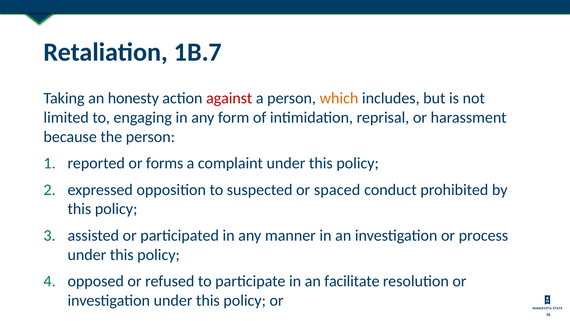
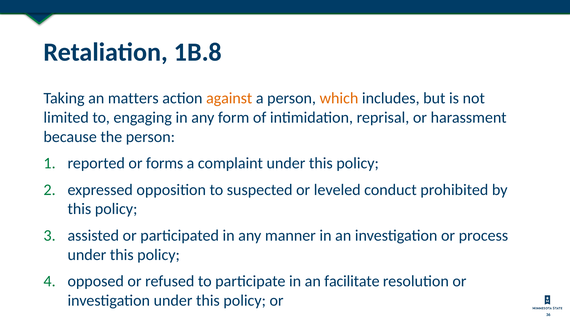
1B.7: 1B.7 -> 1B.8
honesty: honesty -> matters
against colour: red -> orange
spaced: spaced -> leveled
